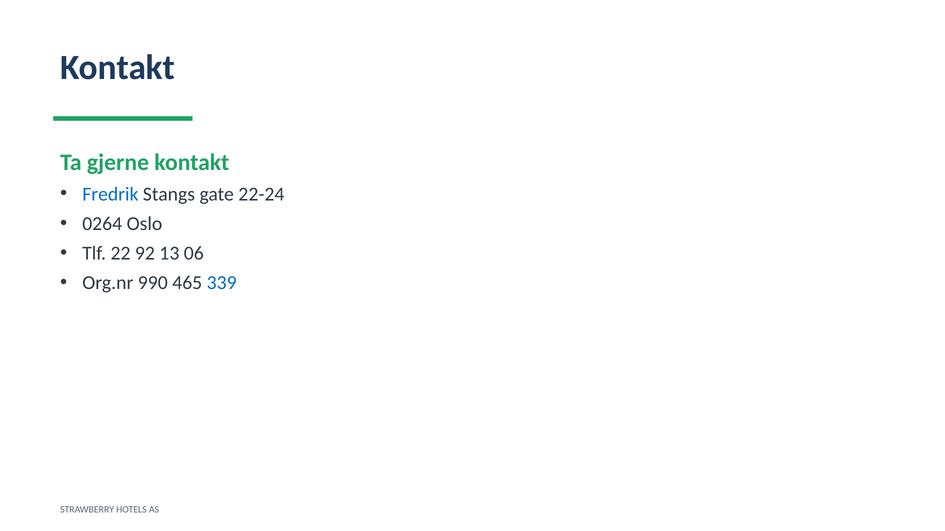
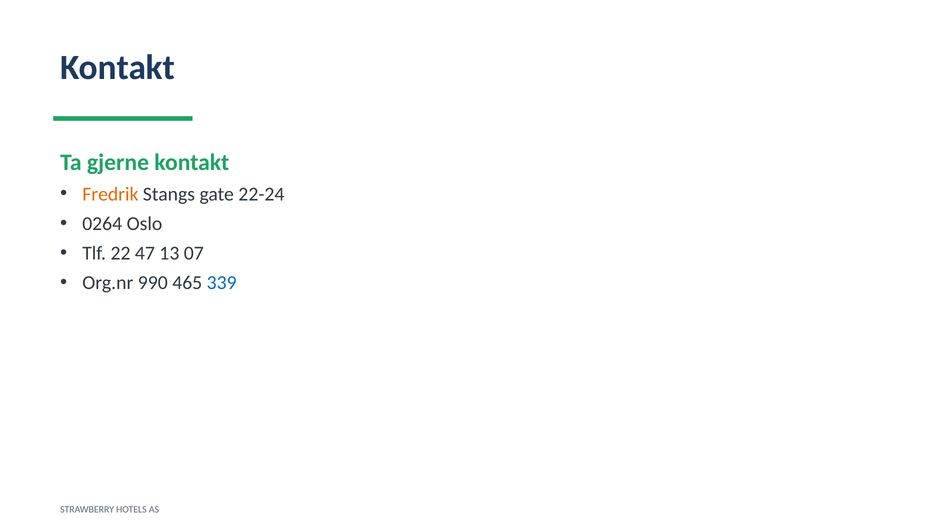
Fredrik colour: blue -> orange
92: 92 -> 47
06: 06 -> 07
